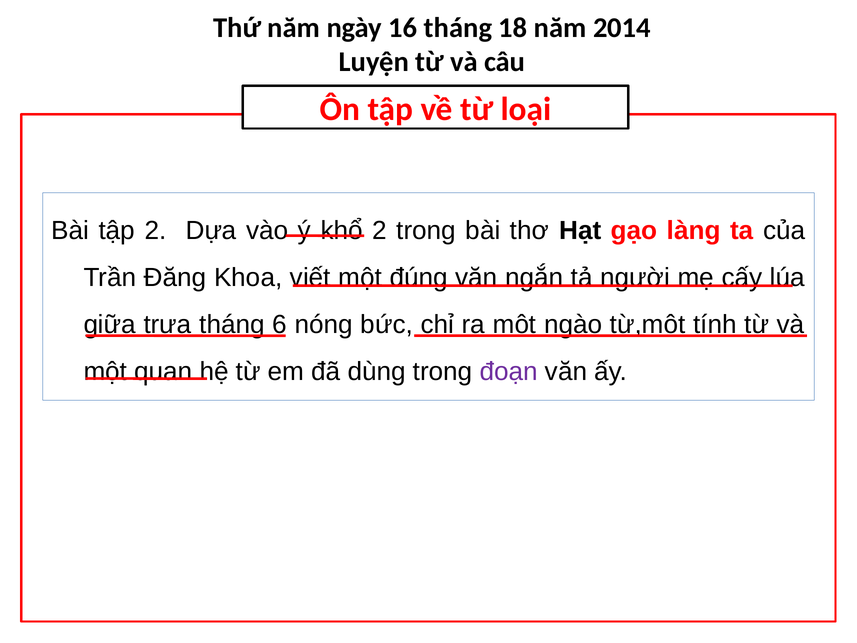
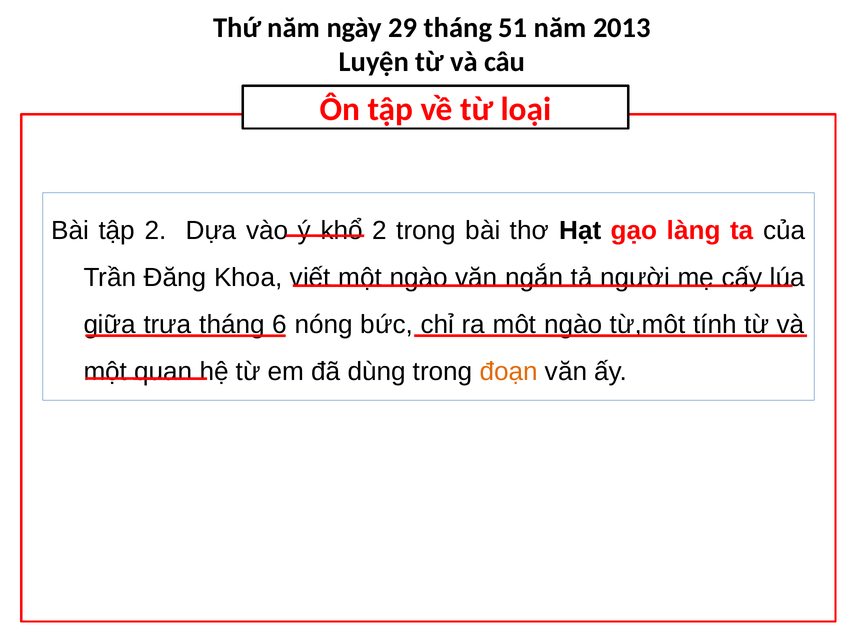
16: 16 -> 29
18: 18 -> 51
2014: 2014 -> 2013
viết một đúng: đúng -> ngào
đoạn colour: purple -> orange
